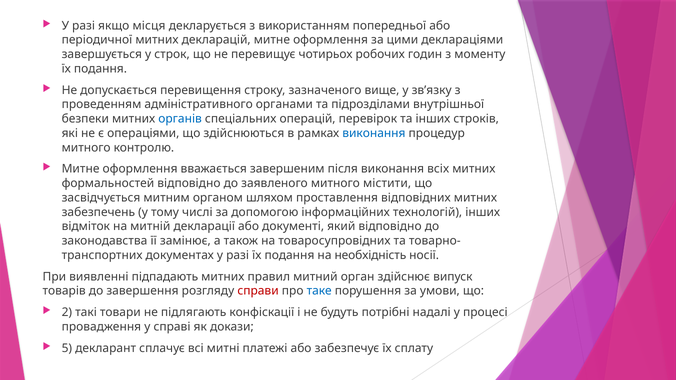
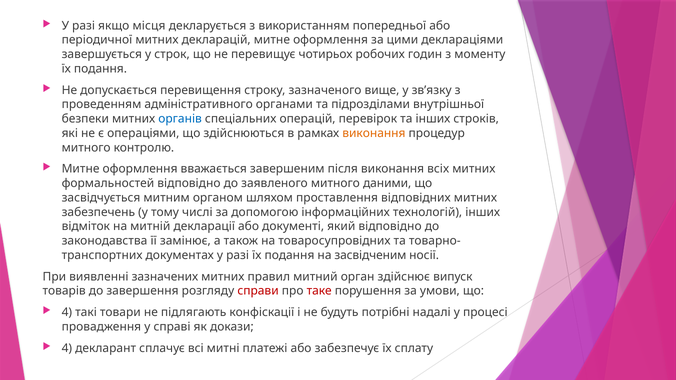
виконання at (374, 133) colour: blue -> orange
містити: містити -> даними
необхідність: необхідність -> засвідченим
підпадають: підпадають -> зазначених
таке colour: blue -> red
2 at (67, 313): 2 -> 4
5 at (67, 348): 5 -> 4
